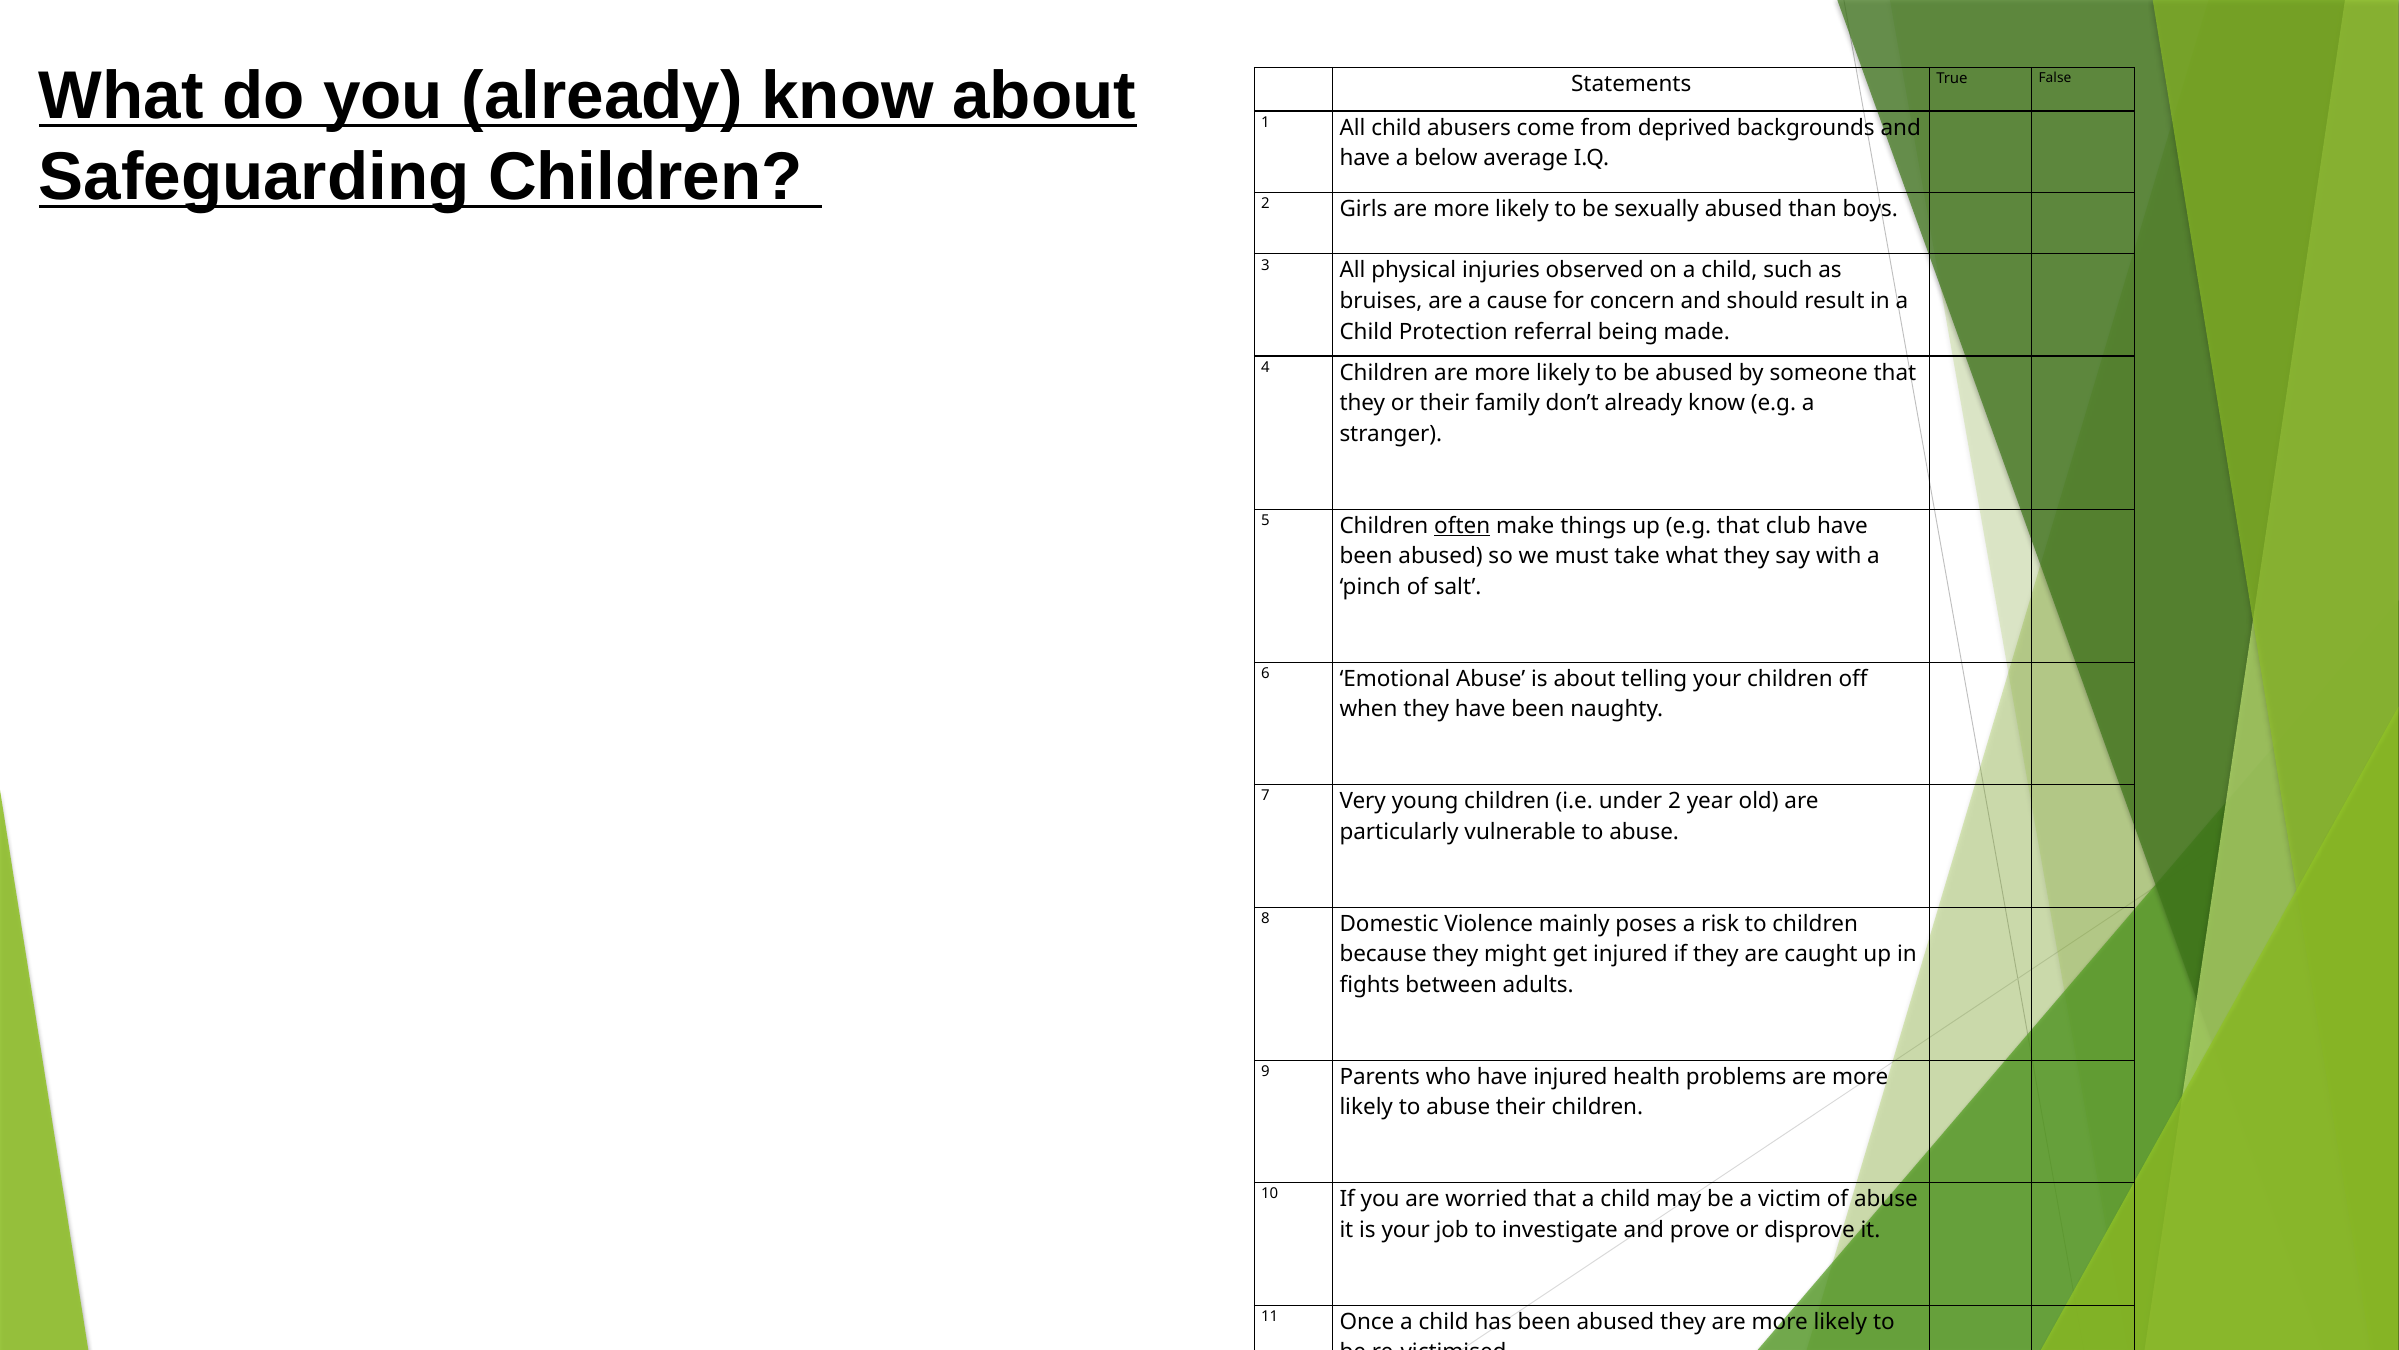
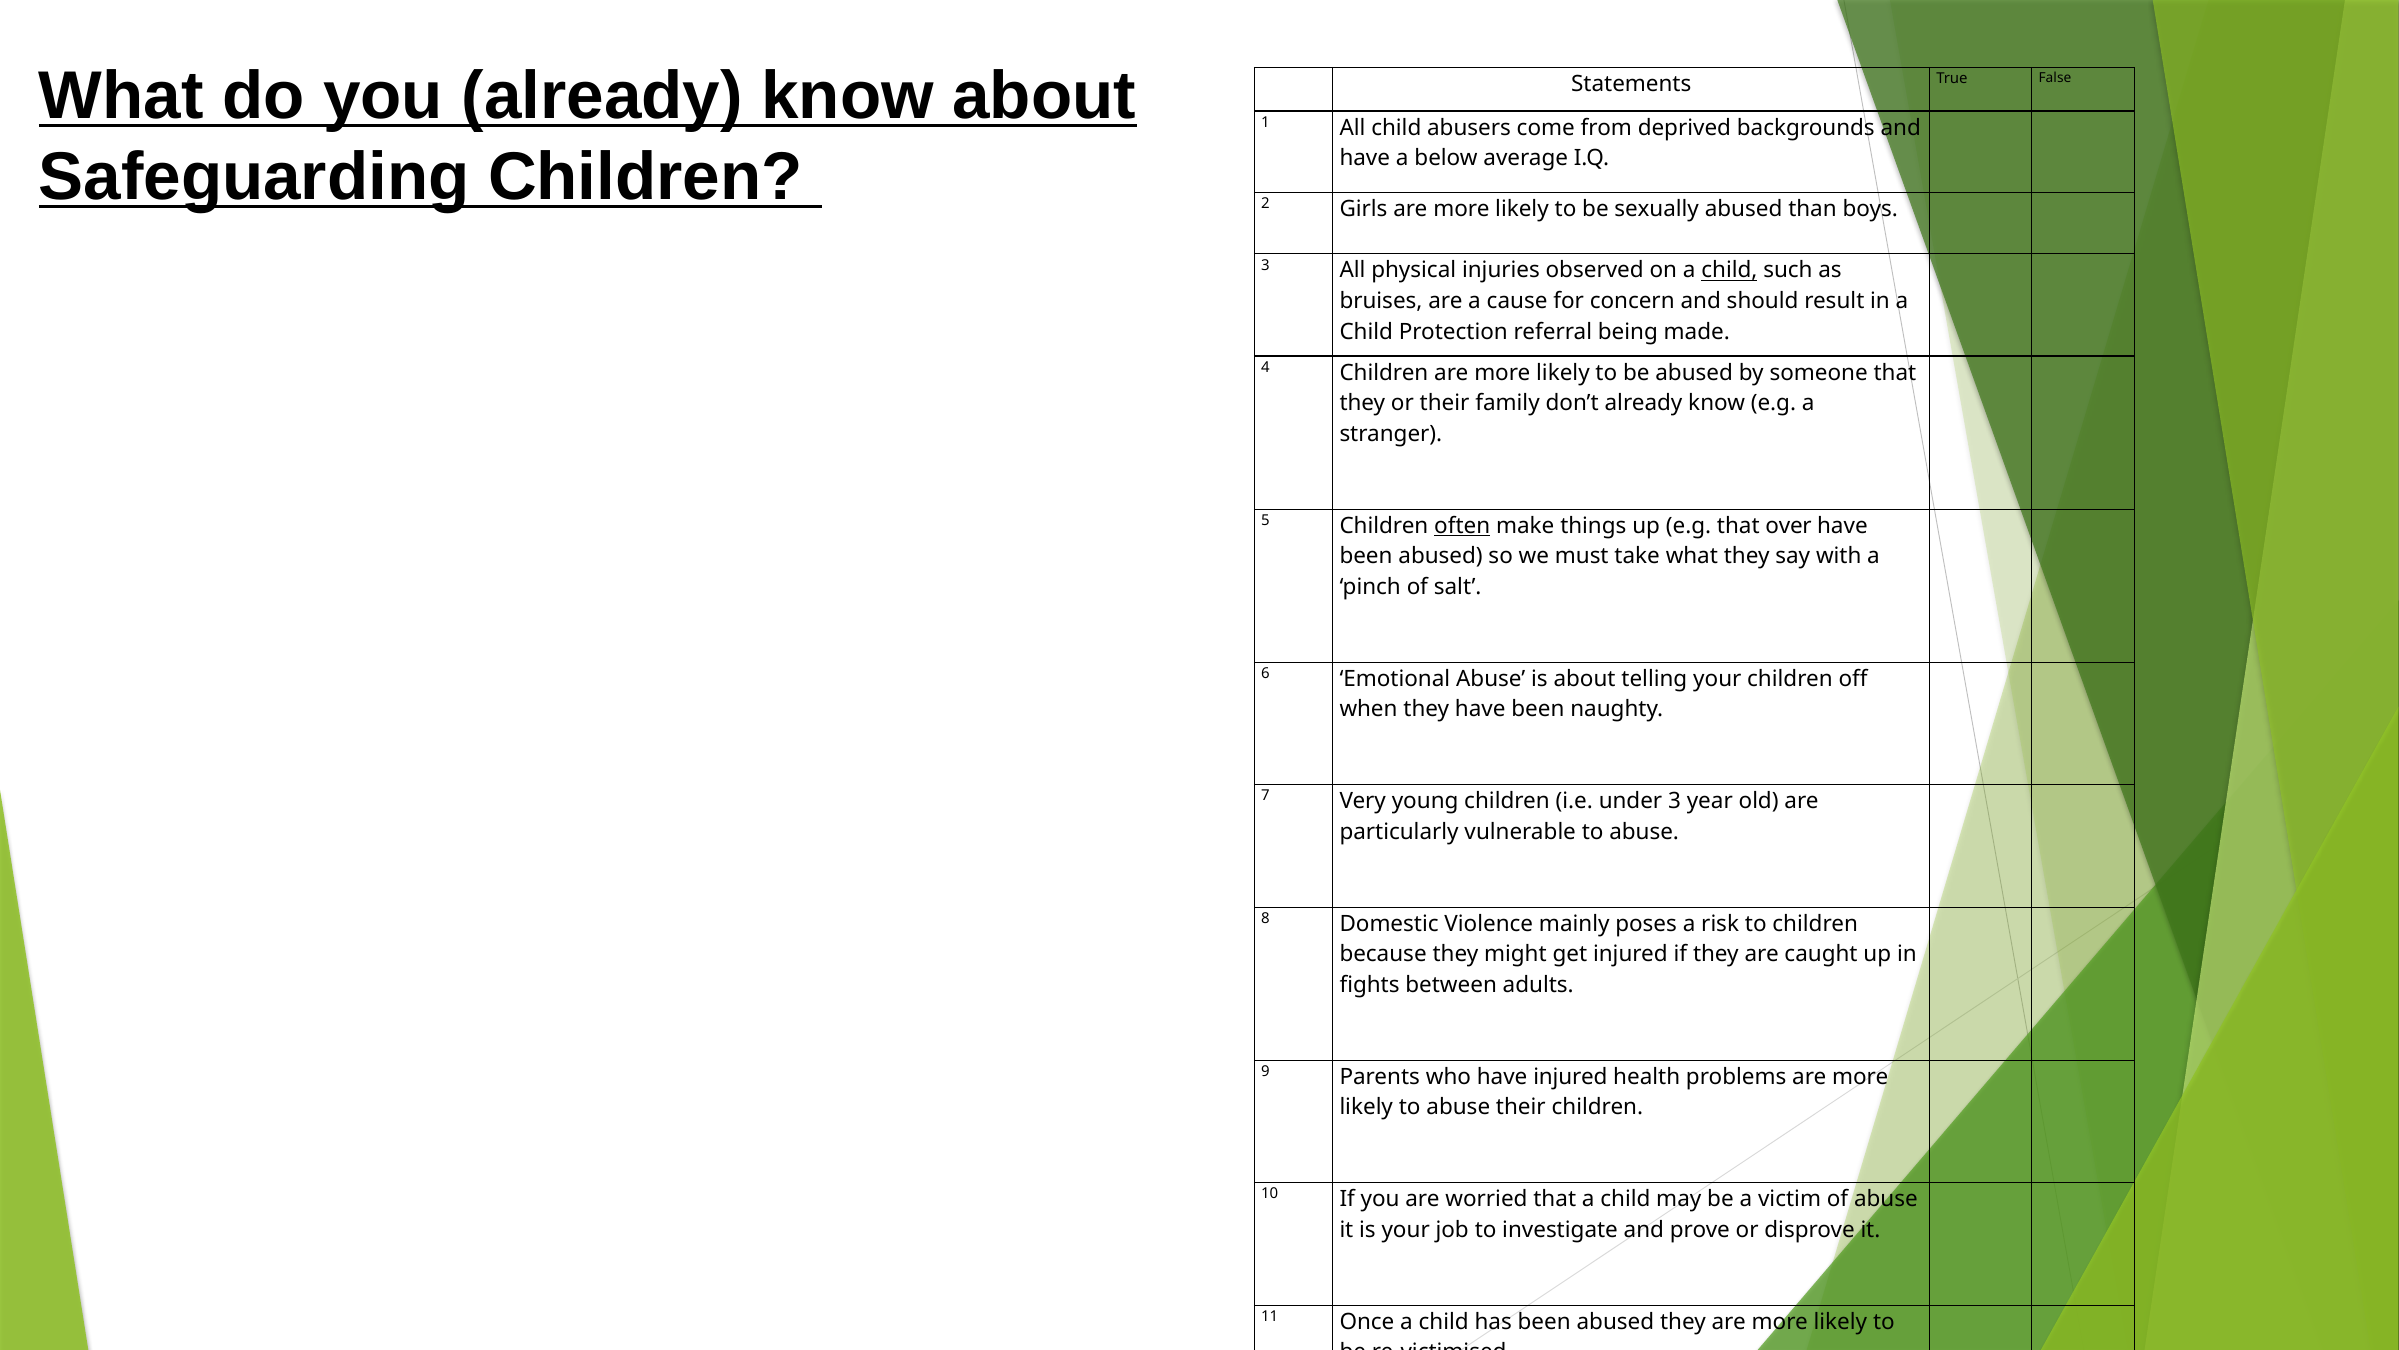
child at (1729, 270) underline: none -> present
club: club -> over
under 2: 2 -> 3
